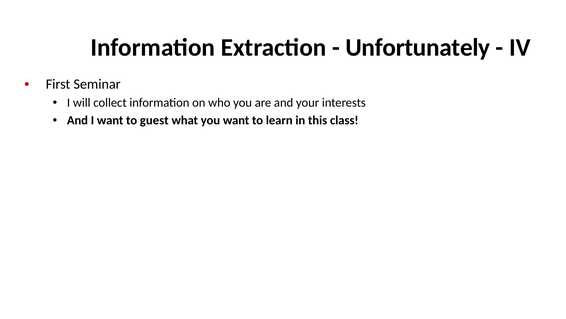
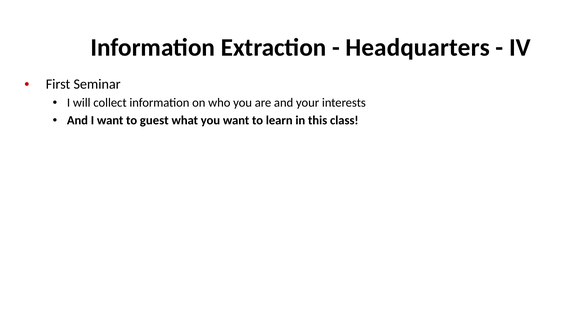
Unfortunately: Unfortunately -> Headquarters
